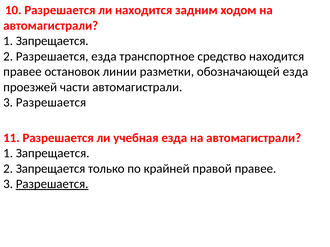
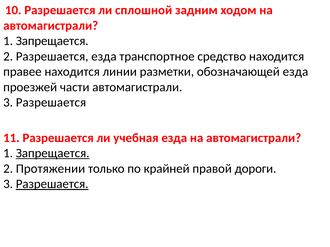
ли находится: находится -> сплошной
правее остановок: остановок -> находится
Запрещается at (53, 154) underline: none -> present
2 Запрещается: Запрещается -> Протяжении
правой правее: правее -> дороги
